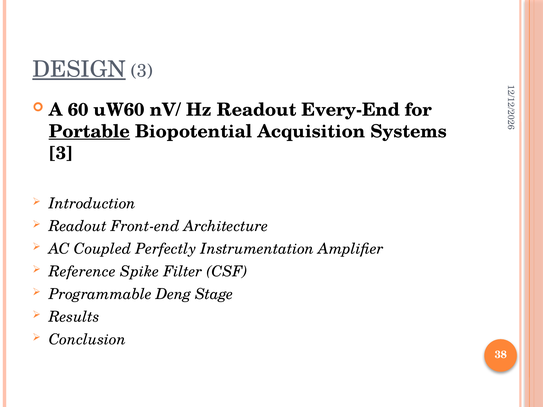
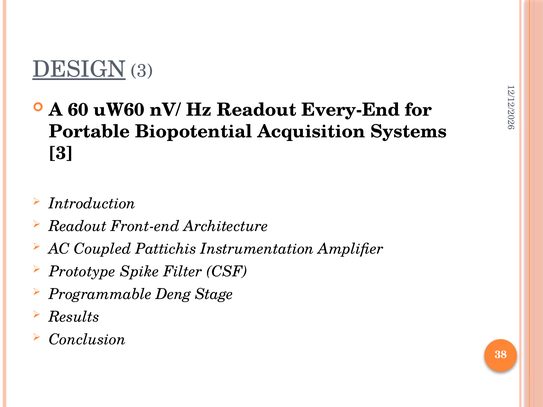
Portable underline: present -> none
Perfectly: Perfectly -> Pattichis
Reference: Reference -> Prototype
